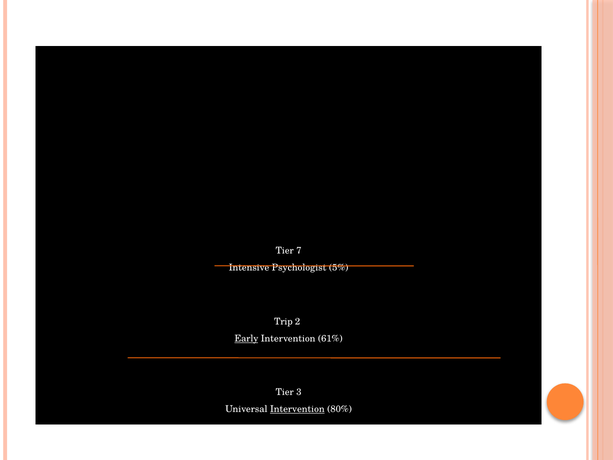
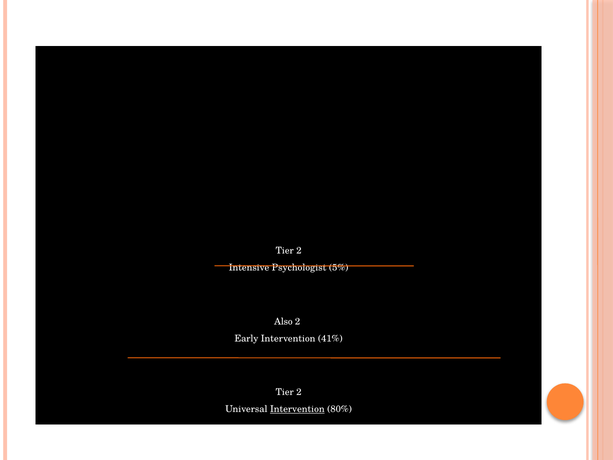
7 at (299, 251): 7 -> 2
Trip: Trip -> Also
Early underline: present -> none
61%: 61% -> 41%
3 at (299, 392): 3 -> 2
